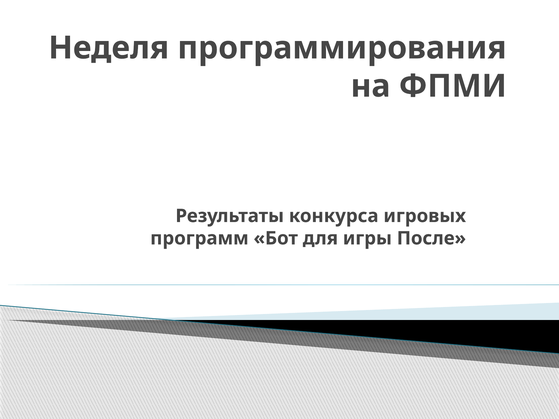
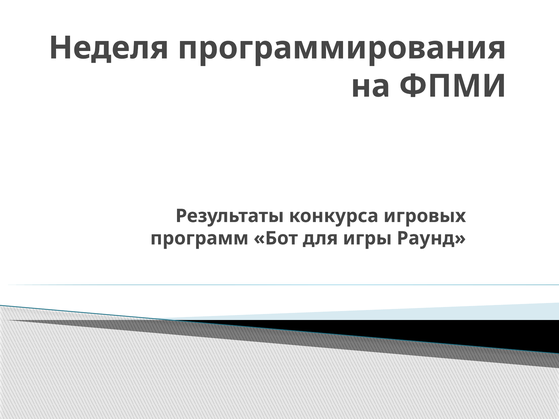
После: После -> Раунд
